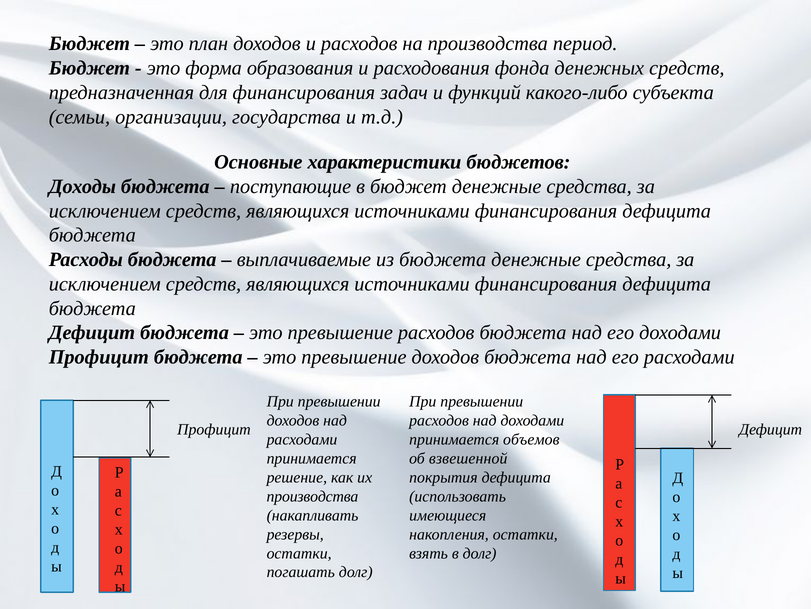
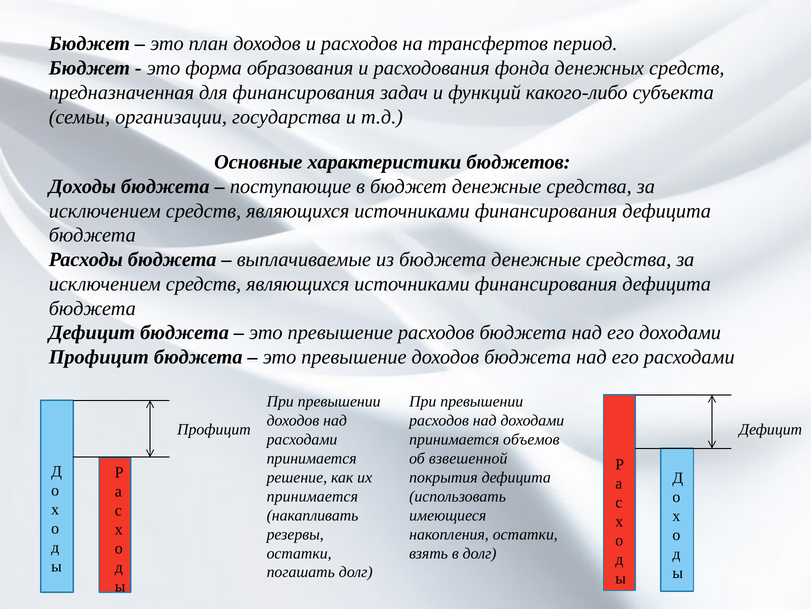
на производства: производства -> трансфертов
производства at (312, 496): производства -> принимается
